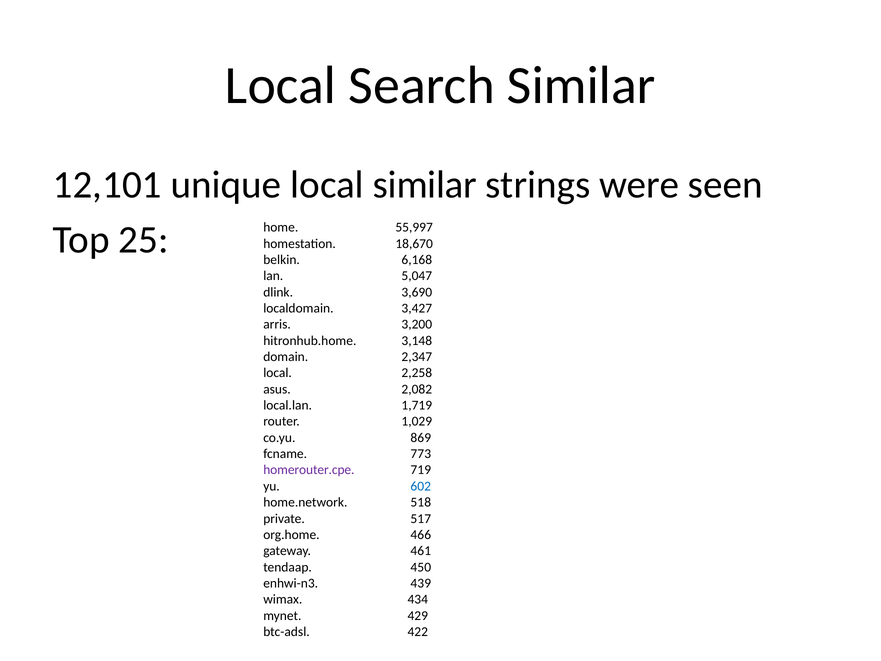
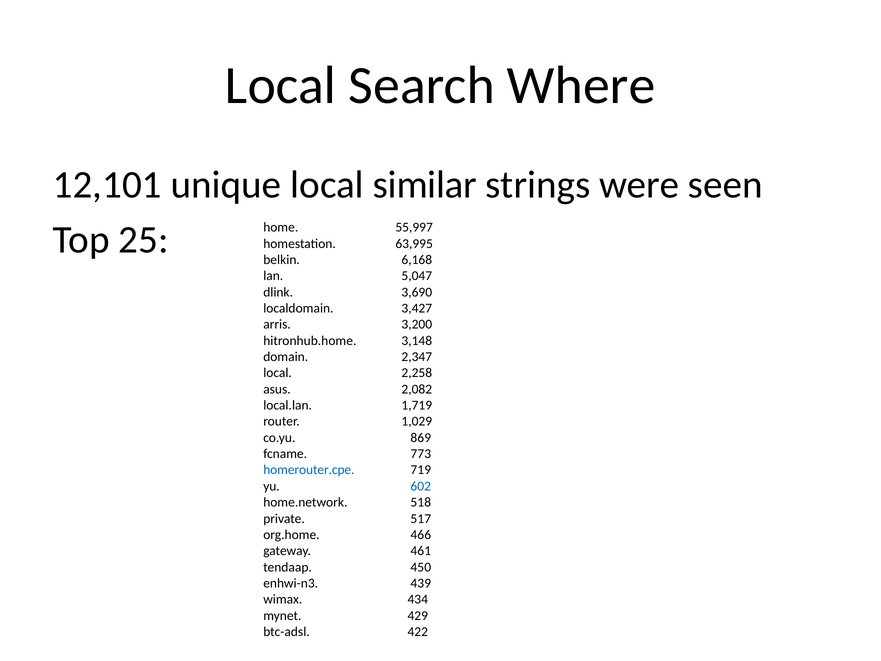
Search Similar: Similar -> Where
18,670: 18,670 -> 63,995
homerouter.cpe colour: purple -> blue
